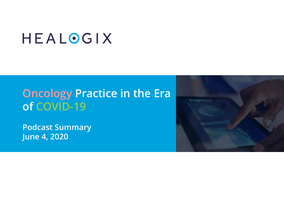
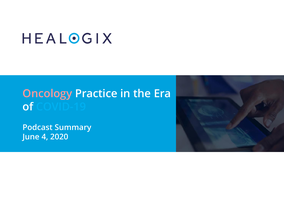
COVID-19 colour: light green -> light blue
